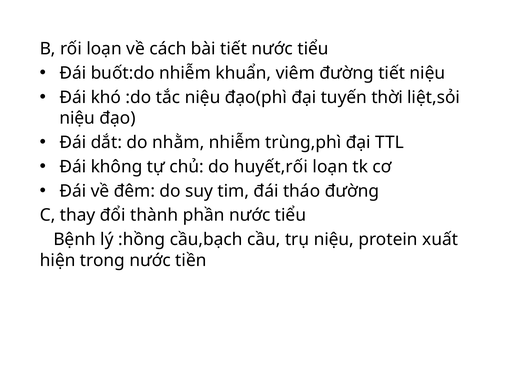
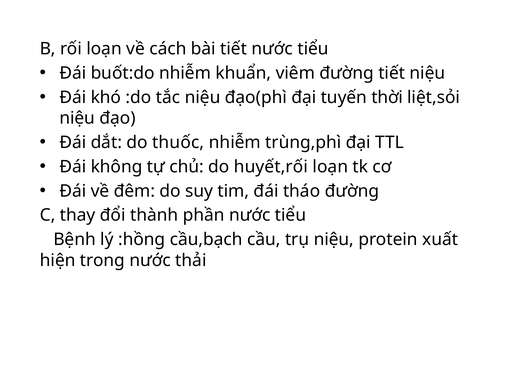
nhằm: nhằm -> thuốc
tiền: tiền -> thải
